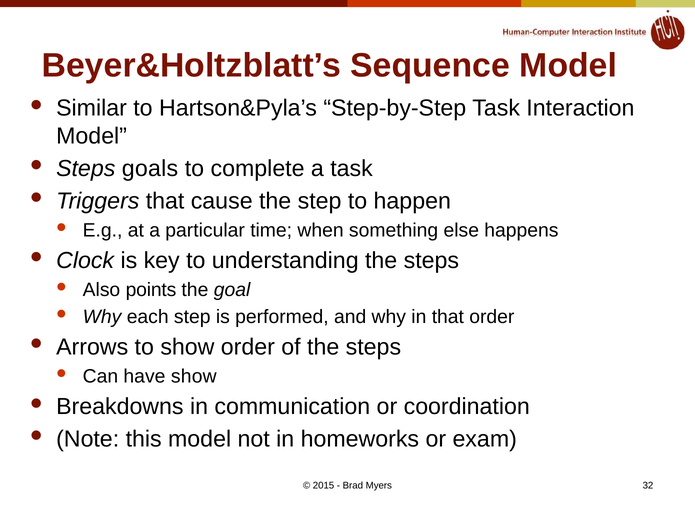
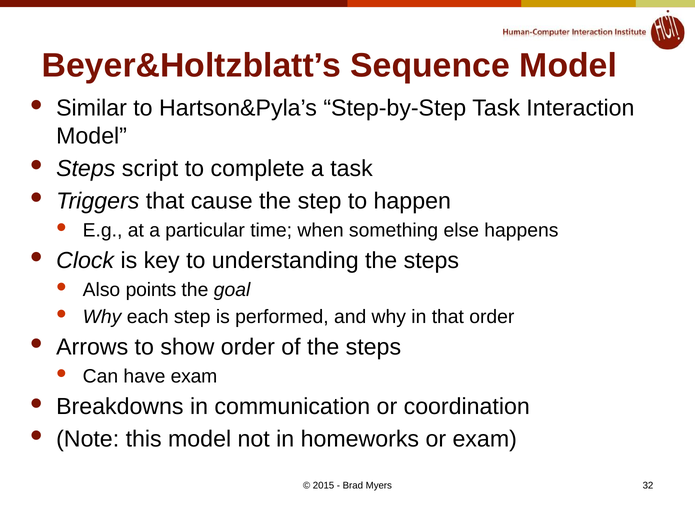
goals: goals -> script
have show: show -> exam
